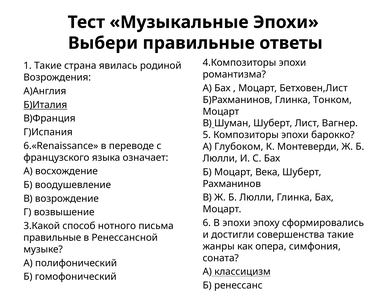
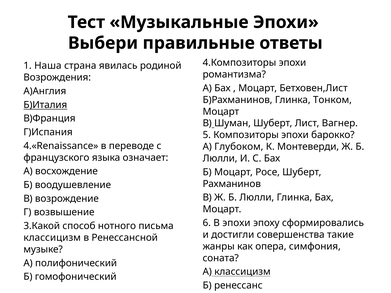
1 Такие: Такие -> Наша
6.«Renaissance: 6.«Renaissance -> 4.«Renaissance
Века: Века -> Росе
правильные at (52, 238): правильные -> классицизм
